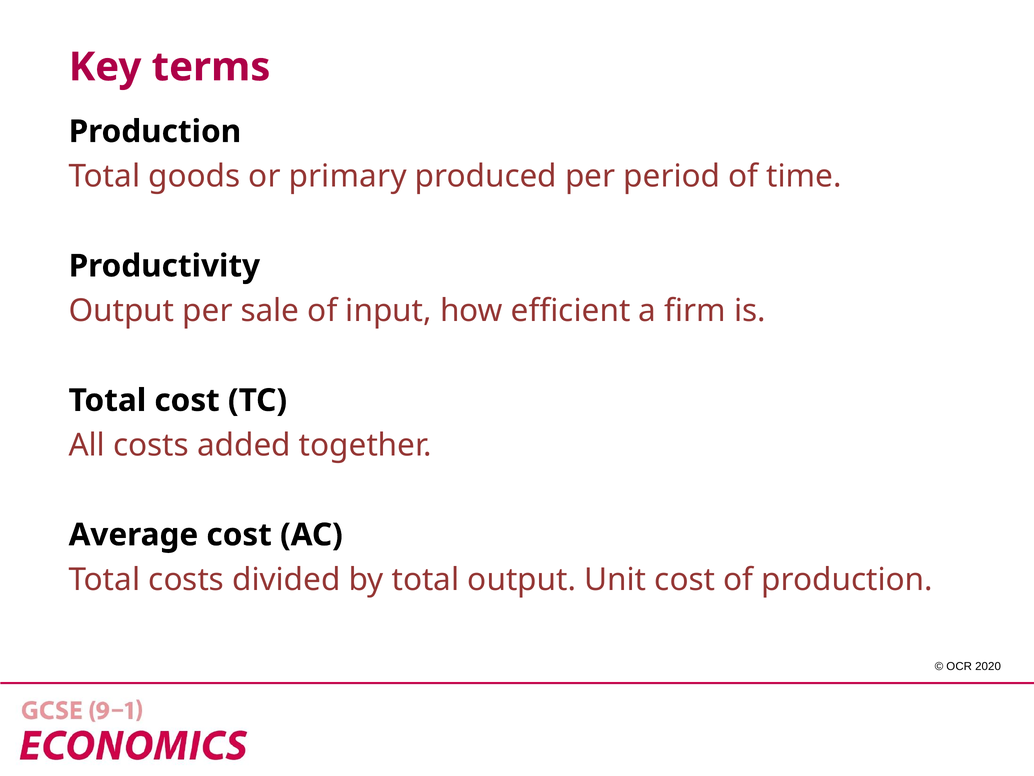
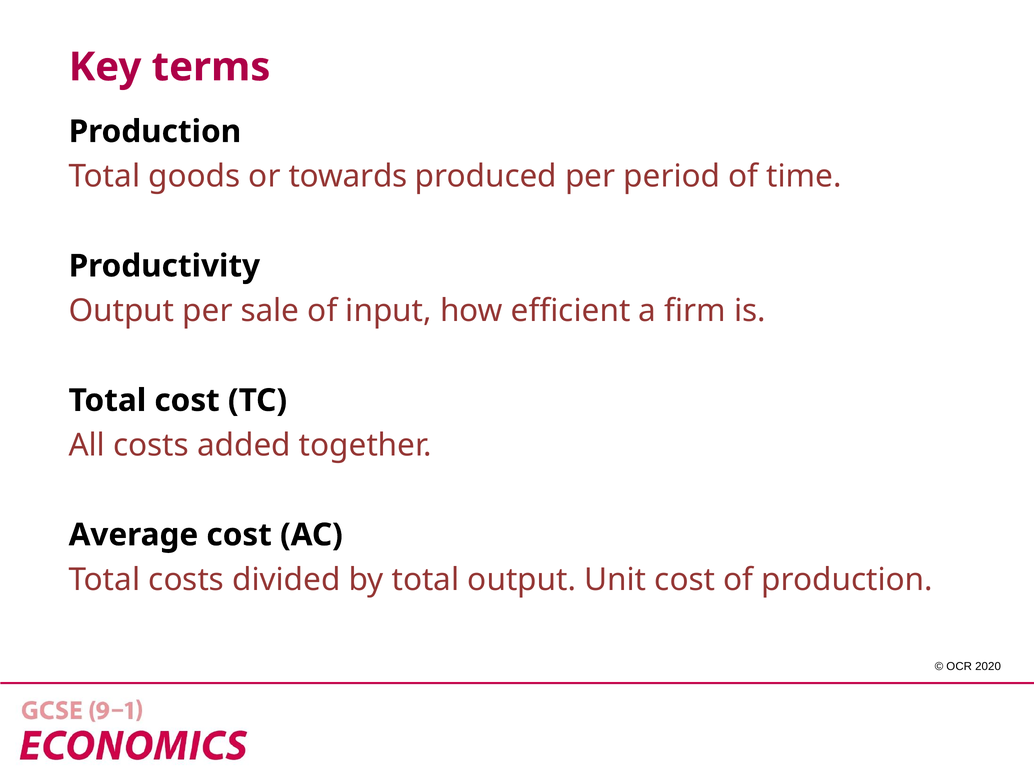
primary: primary -> towards
